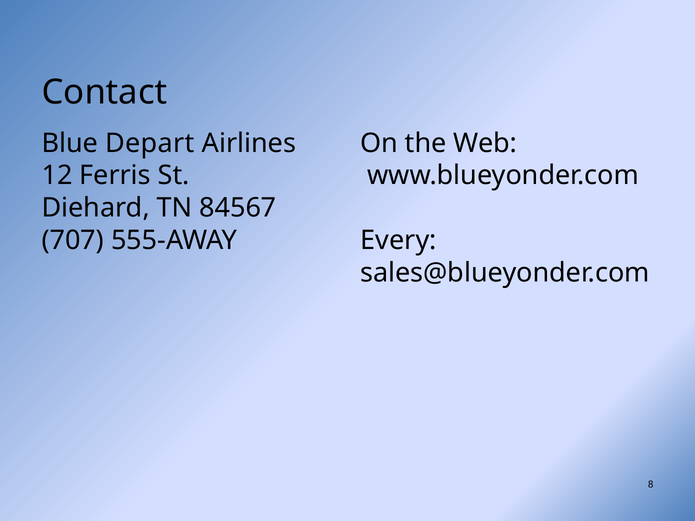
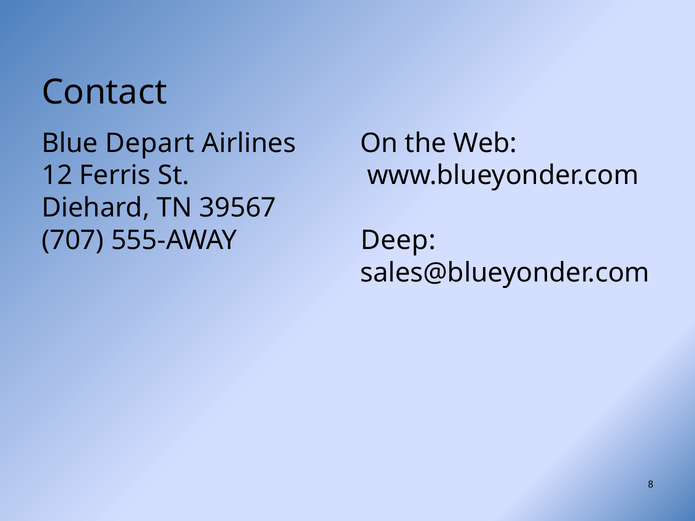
84567: 84567 -> 39567
Every: Every -> Deep
